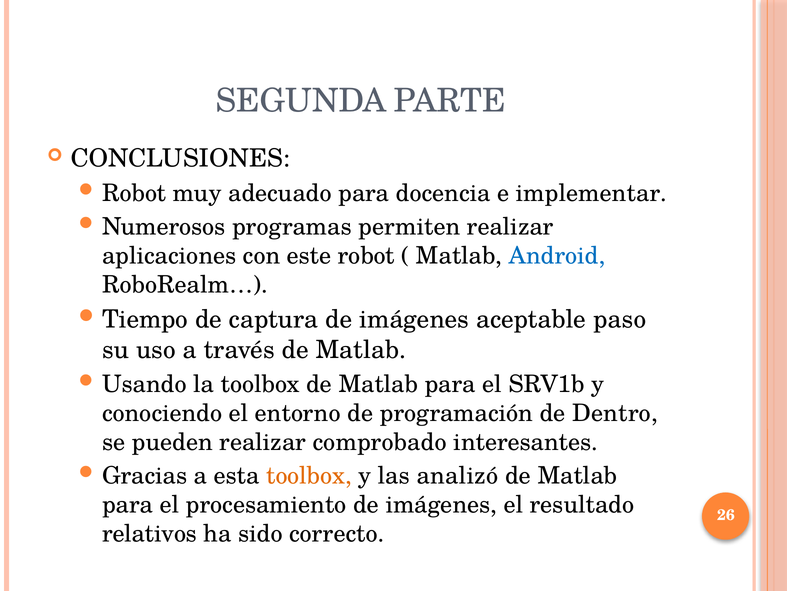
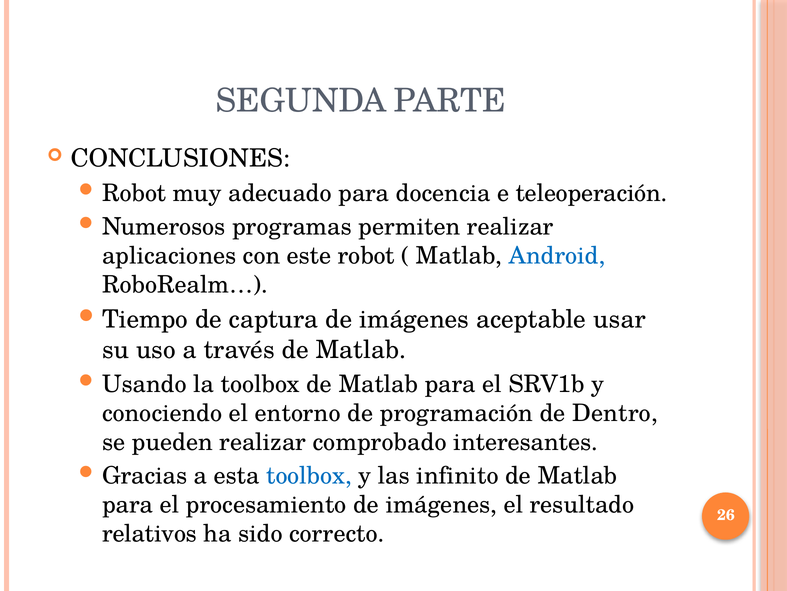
implementar: implementar -> teleoperación
paso: paso -> usar
toolbox at (309, 475) colour: orange -> blue
analizó: analizó -> infinito
